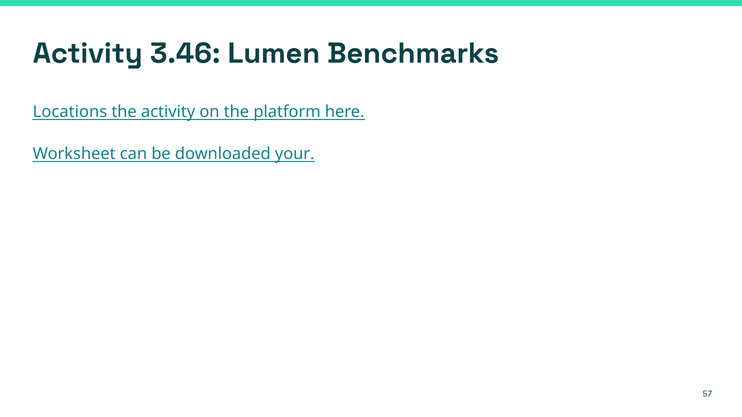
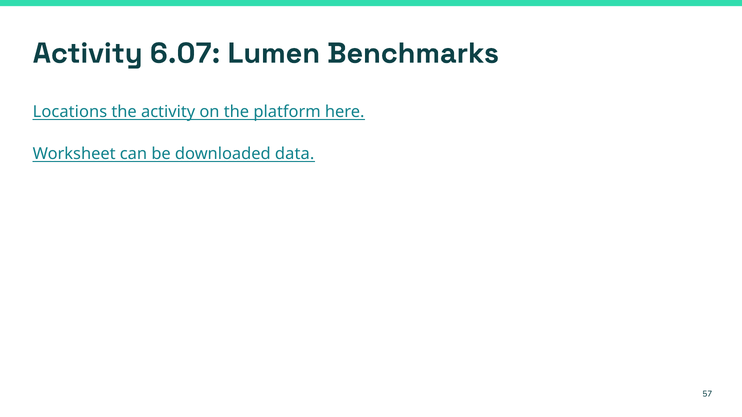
3.46: 3.46 -> 6.07
your: your -> data
